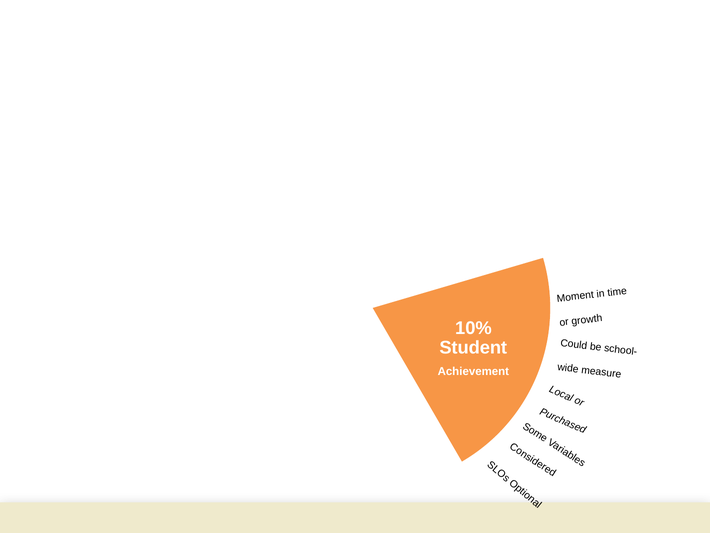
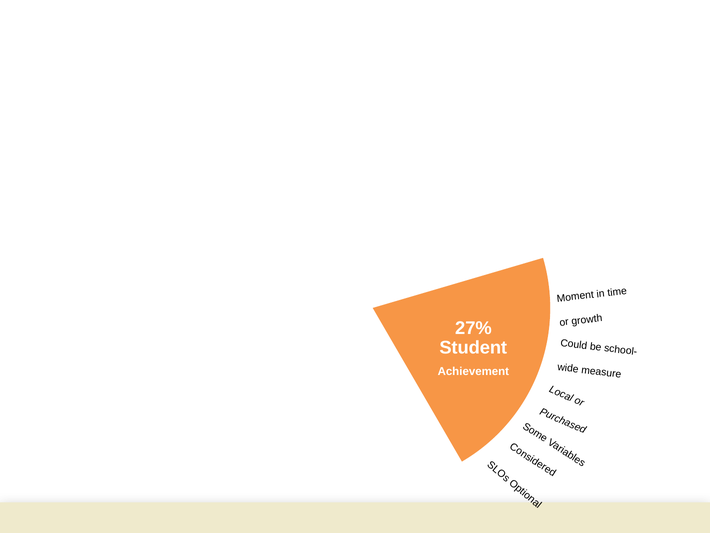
10%: 10% -> 27%
